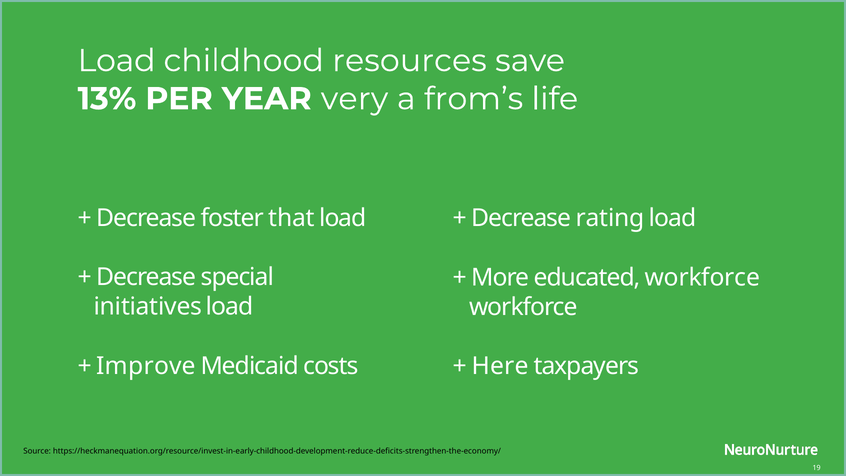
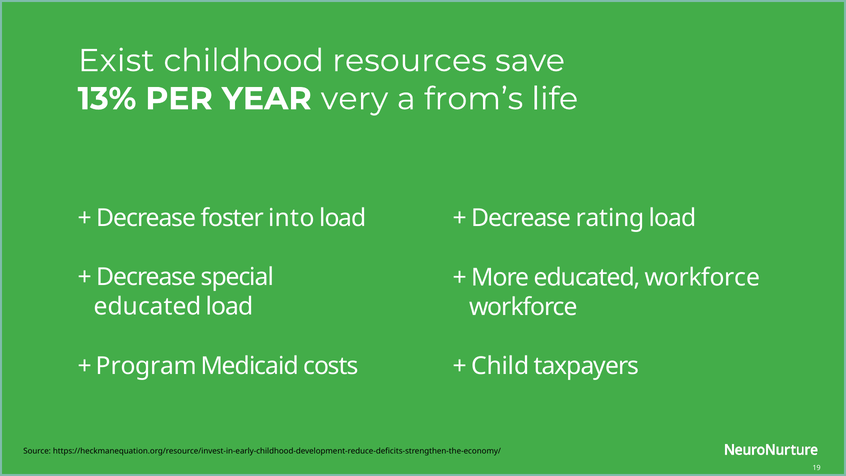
Load at (117, 61): Load -> Exist
that: that -> into
initiatives at (148, 307): initiatives -> educated
Improve: Improve -> Program
Here: Here -> Child
